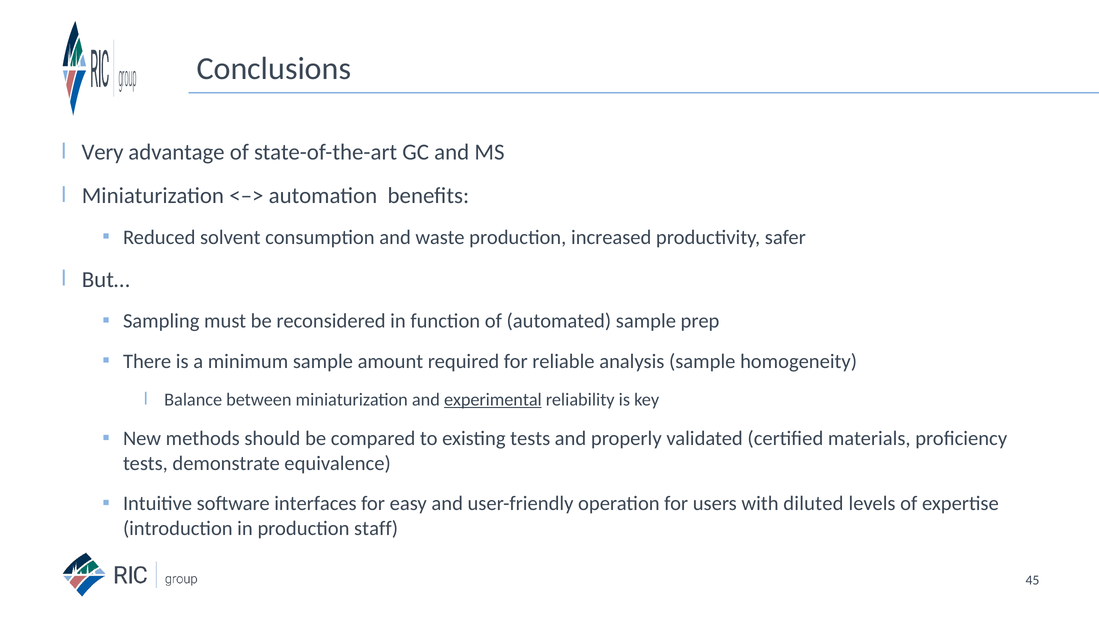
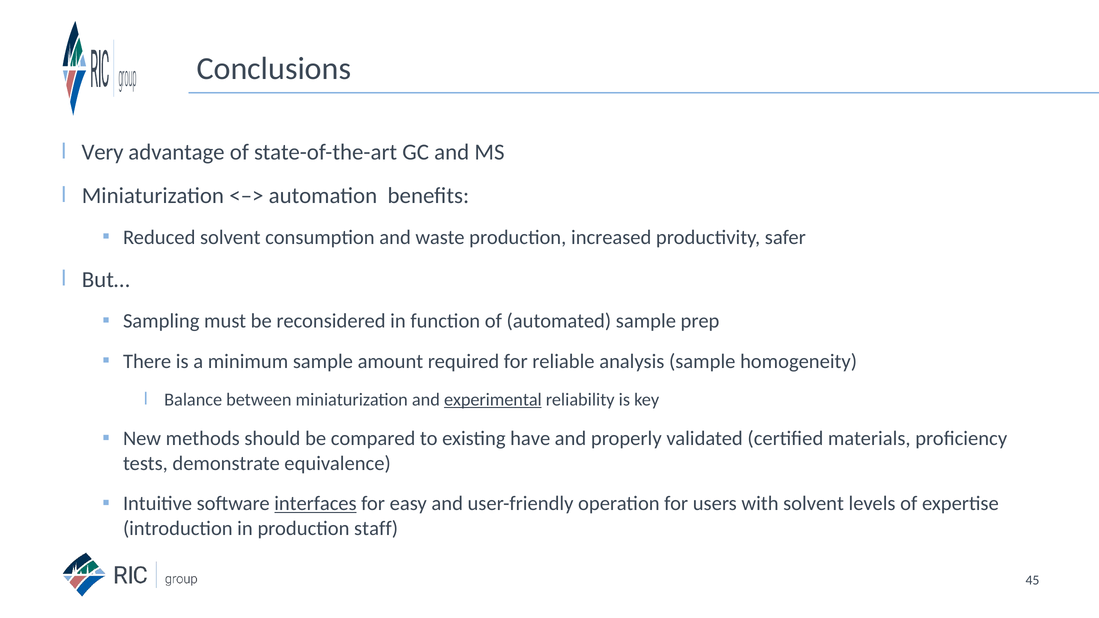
existing tests: tests -> have
interfaces underline: none -> present
with diluted: diluted -> solvent
